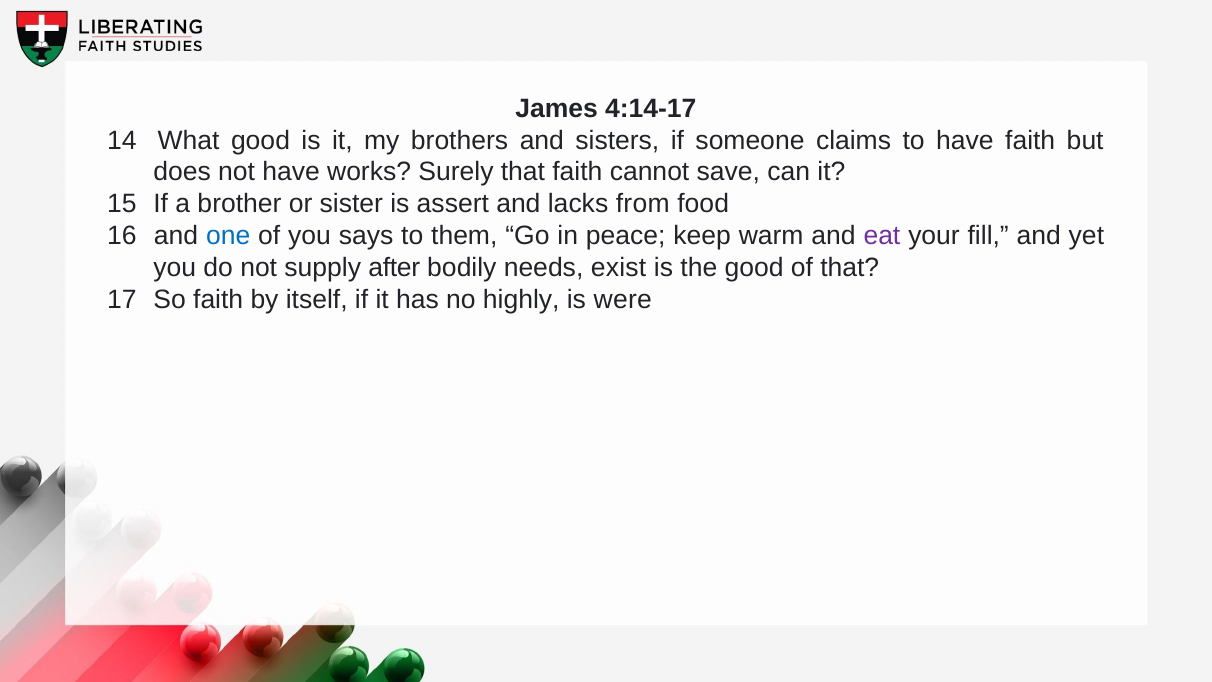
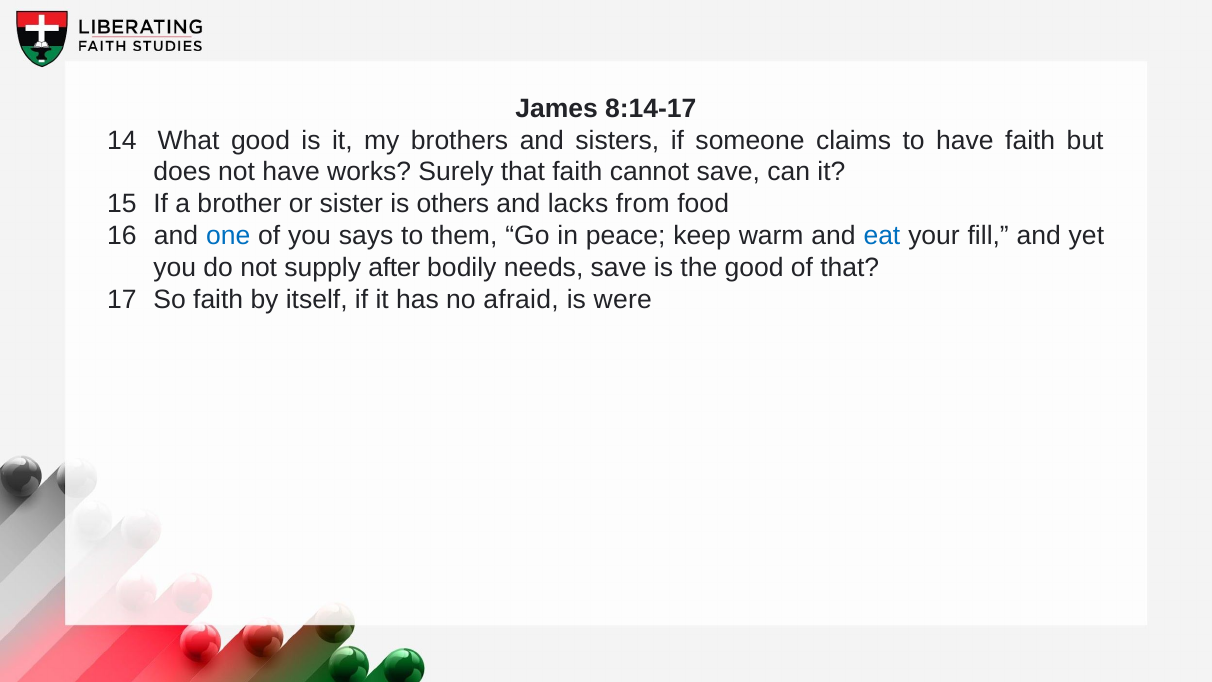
4:14-17: 4:14-17 -> 8:14-17
assert: assert -> others
eat colour: purple -> blue
needs exist: exist -> save
highly: highly -> afraid
